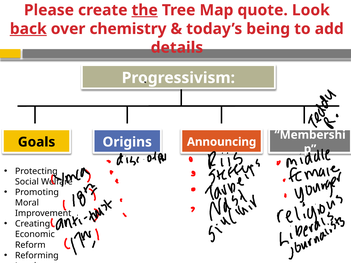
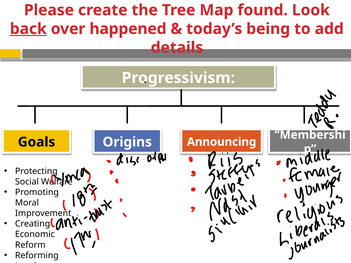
the underline: present -> none
quote: quote -> found
chemistry: chemistry -> happened
